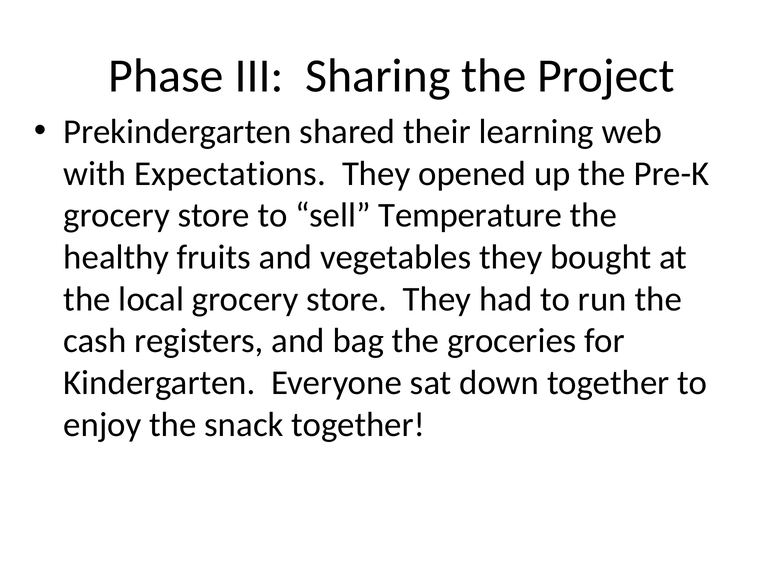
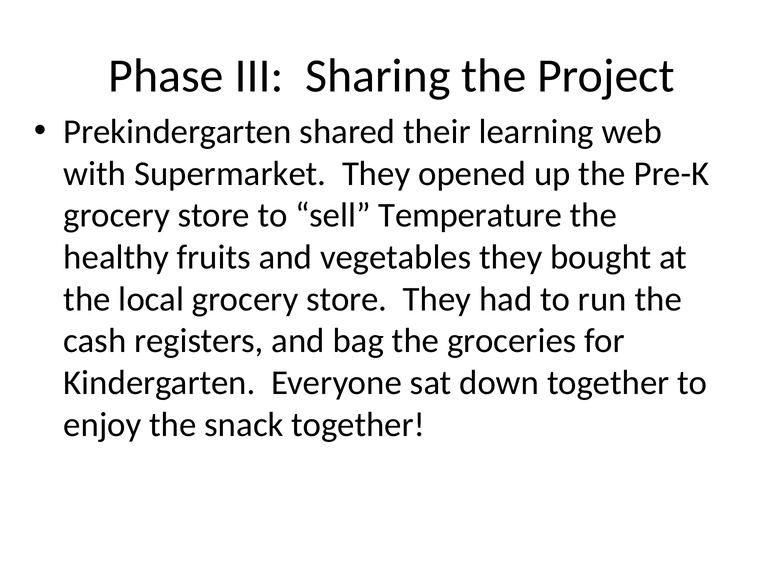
Expectations: Expectations -> Supermarket
